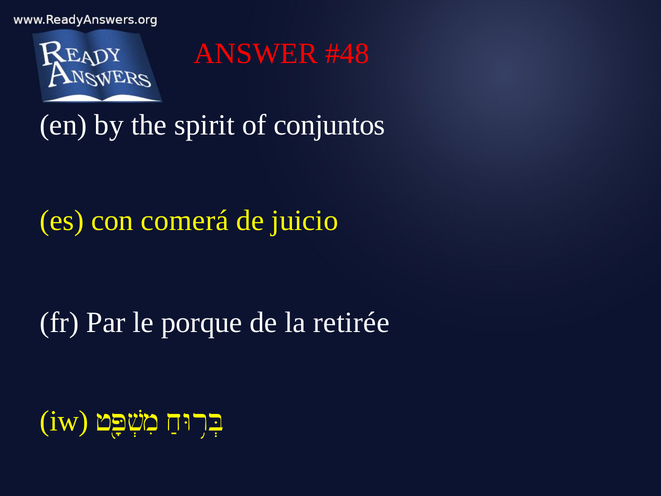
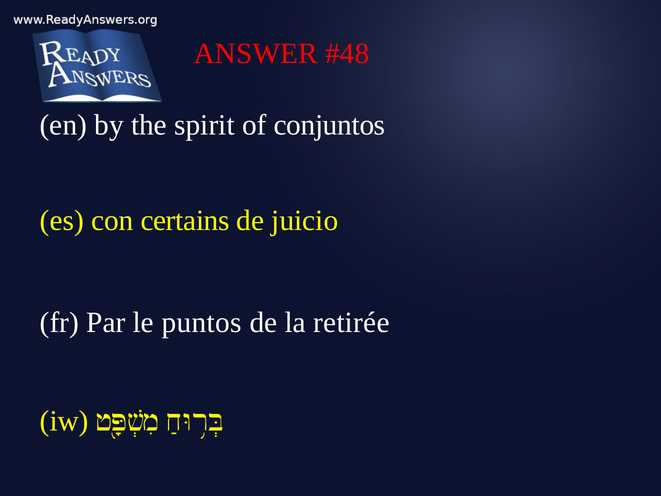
comerá: comerá -> certains
porque: porque -> puntos
